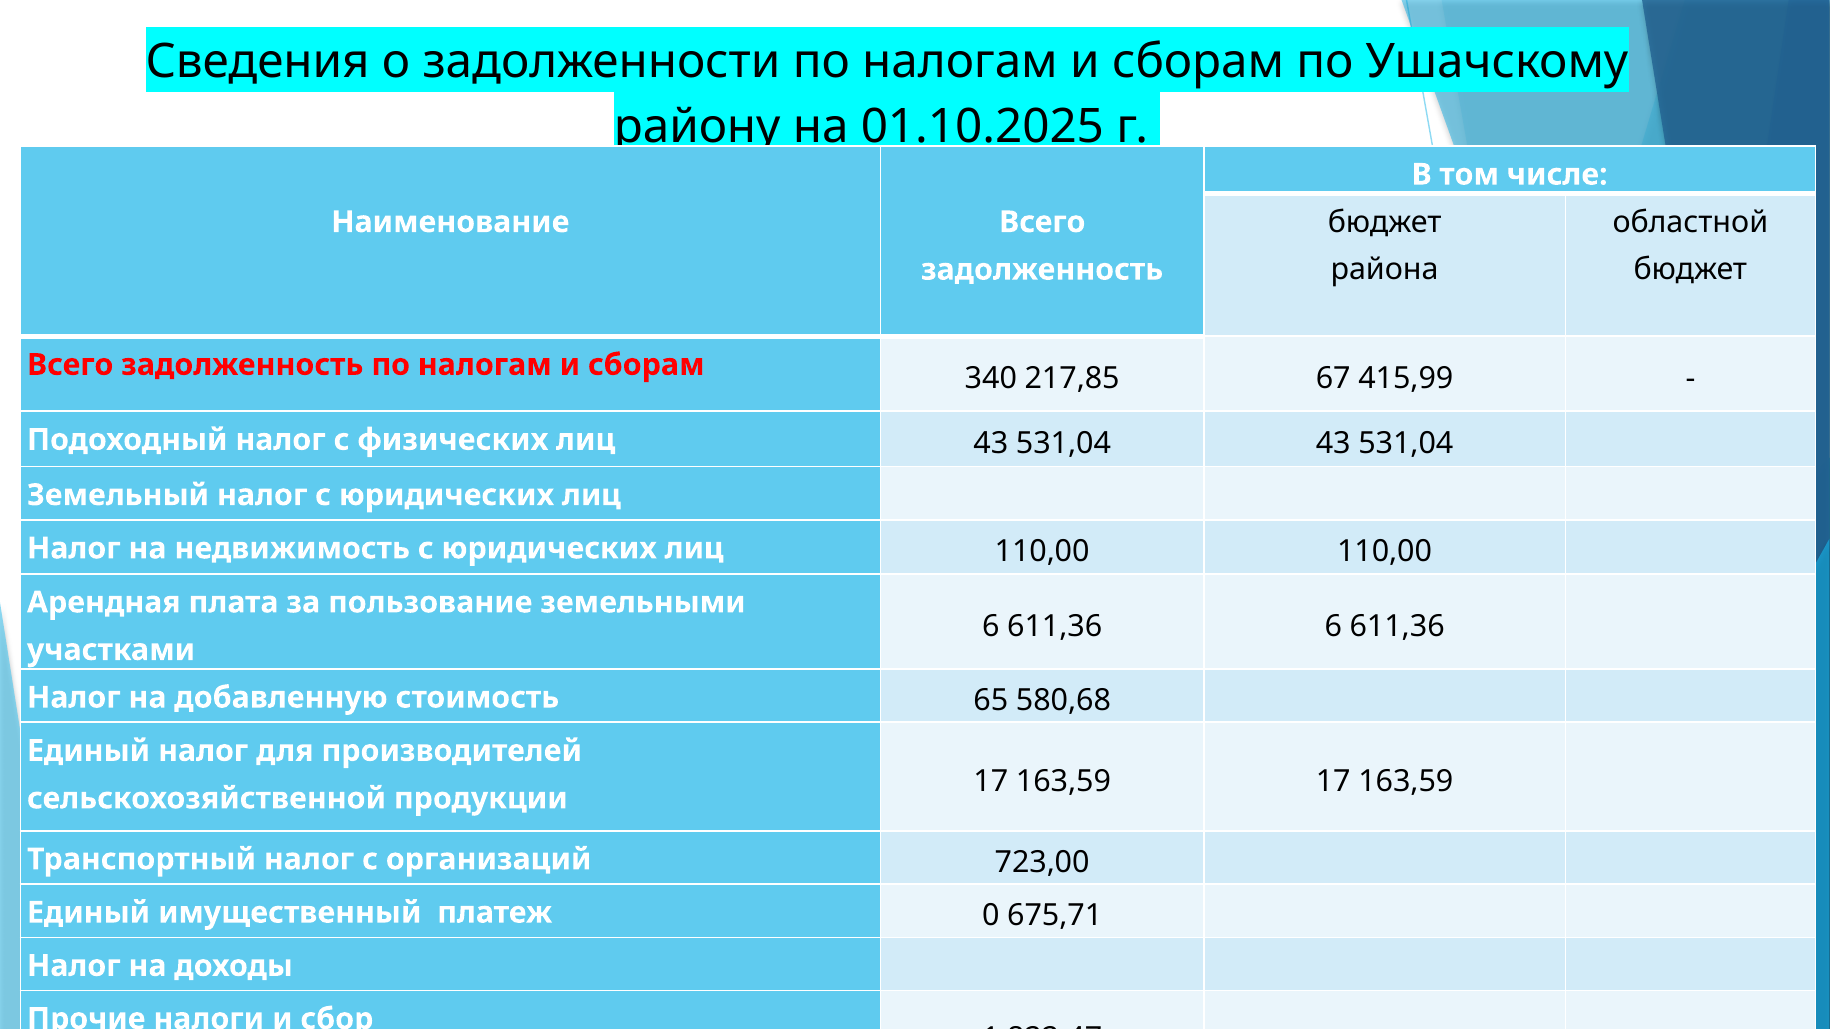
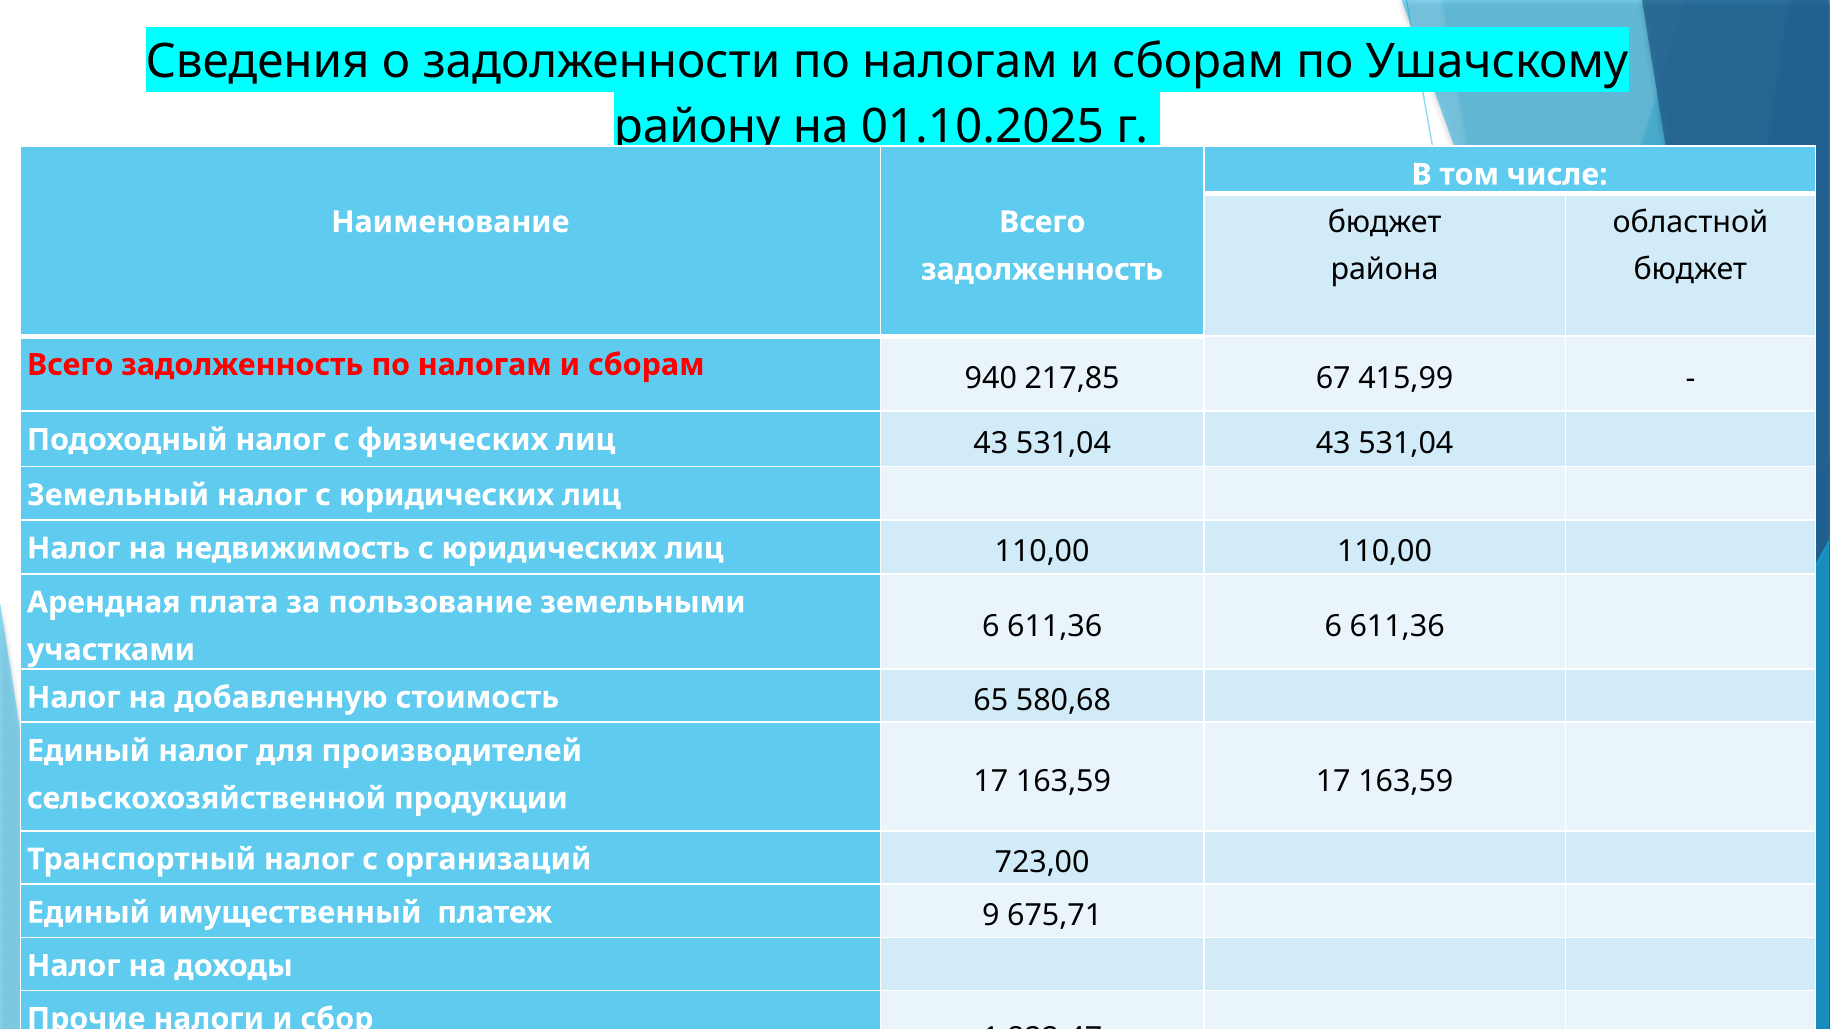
340: 340 -> 940
0: 0 -> 9
